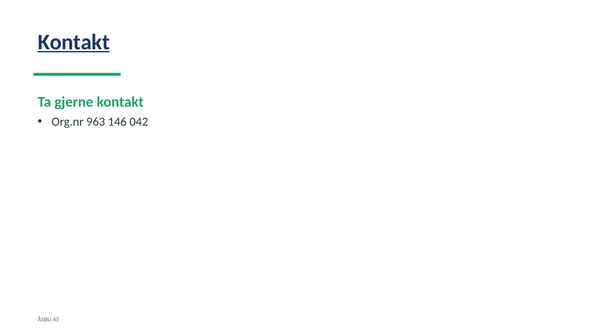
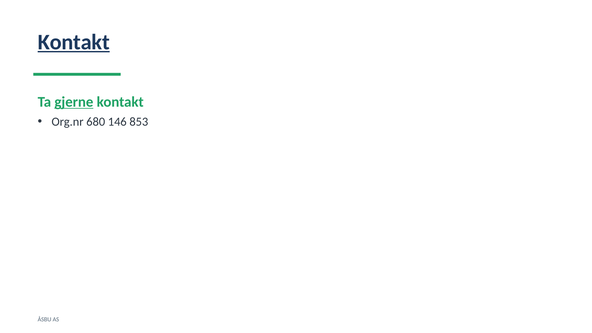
gjerne underline: none -> present
963: 963 -> 680
042: 042 -> 853
